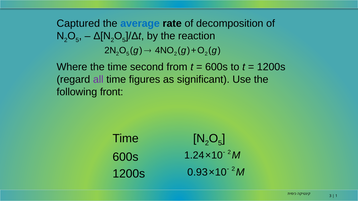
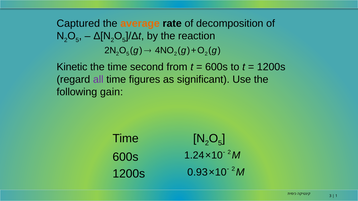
average colour: blue -> orange
Where: Where -> Kinetic
front: front -> gain
